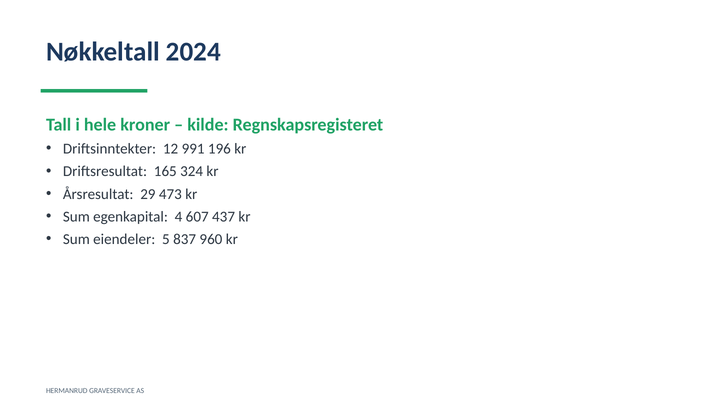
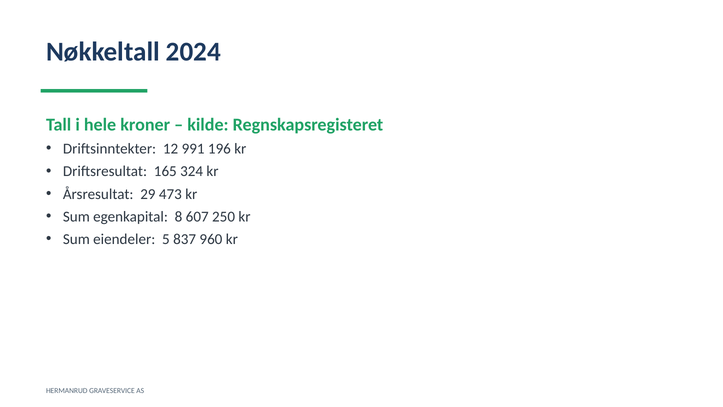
4: 4 -> 8
437: 437 -> 250
